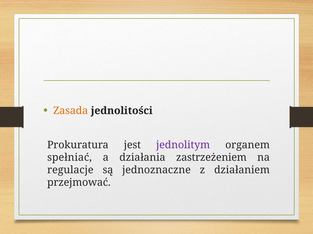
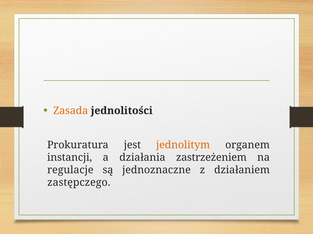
jednolitym colour: purple -> orange
spełniać: spełniać -> instancji
przejmować: przejmować -> zastępczego
